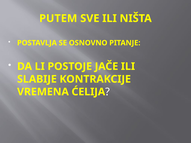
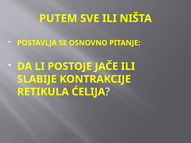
VREMENA: VREMENA -> RETIKULA
